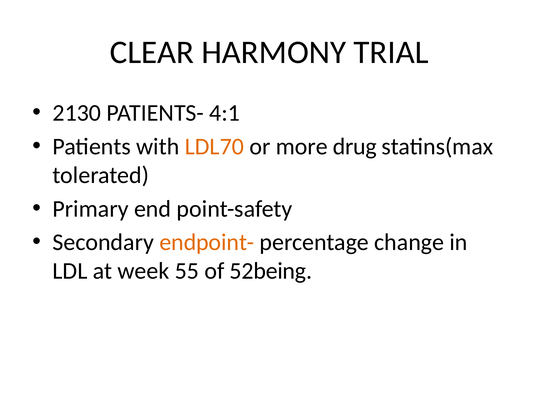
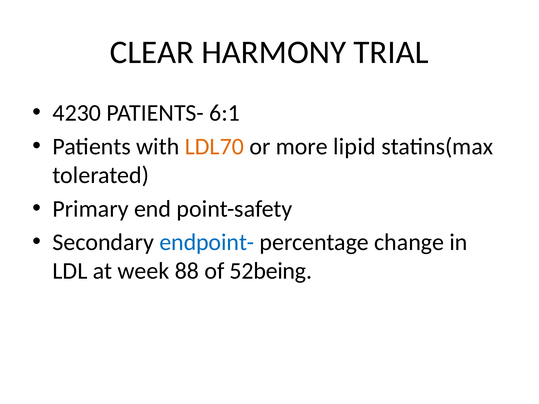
2130: 2130 -> 4230
4:1: 4:1 -> 6:1
drug: drug -> lipid
endpoint- colour: orange -> blue
55: 55 -> 88
